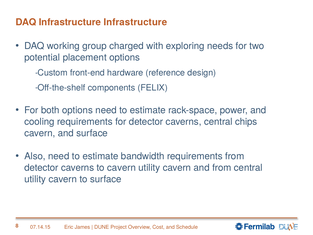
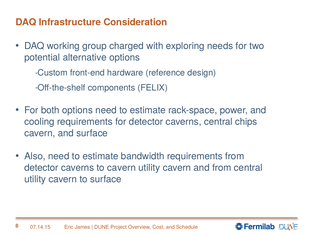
Infrastructure Infrastructure: Infrastructure -> Consideration
placement: placement -> alternative
